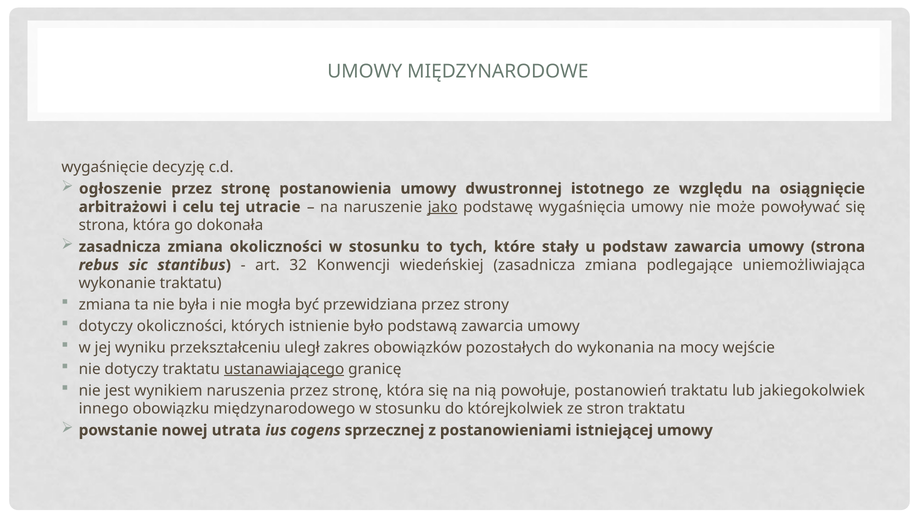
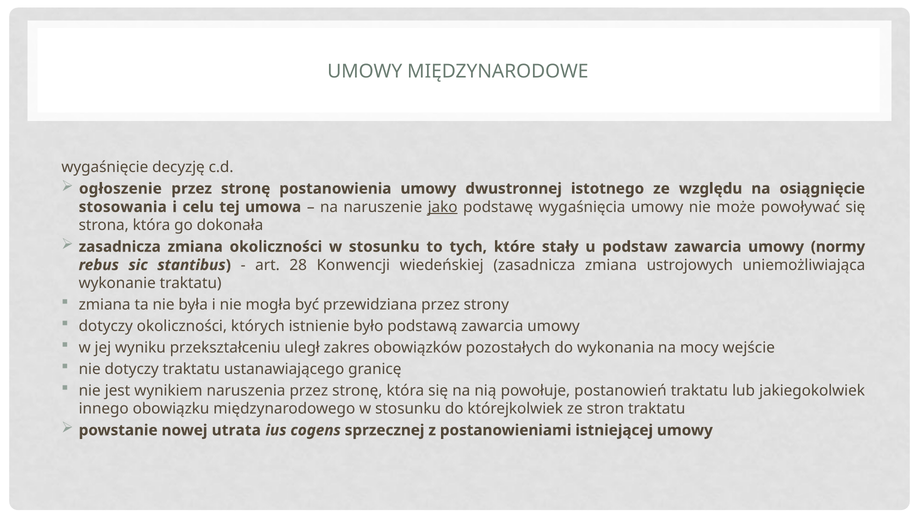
arbitrażowi: arbitrażowi -> stosowania
utracie: utracie -> umowa
umowy strona: strona -> normy
32: 32 -> 28
podlegające: podlegające -> ustrojowych
ustanawiającego underline: present -> none
